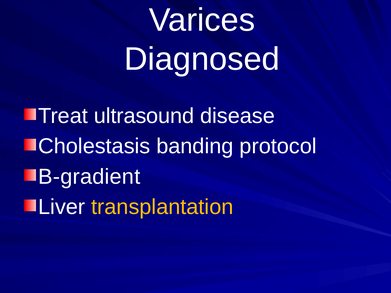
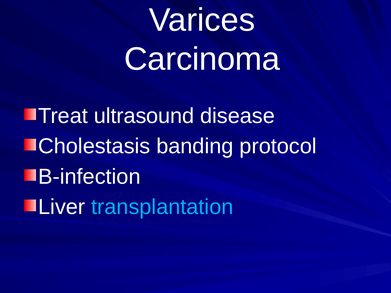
Diagnosed: Diagnosed -> Carcinoma
B-gradient: B-gradient -> B-infection
transplantation colour: yellow -> light blue
